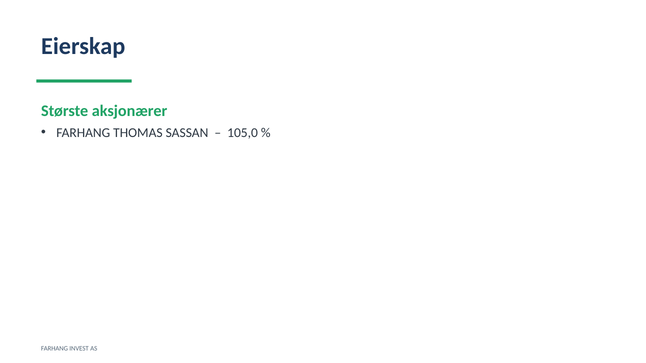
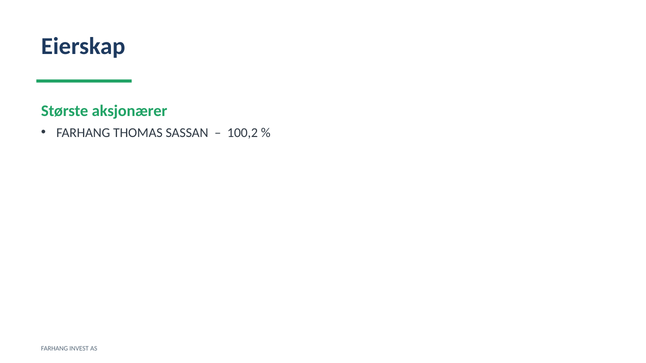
105,0: 105,0 -> 100,2
